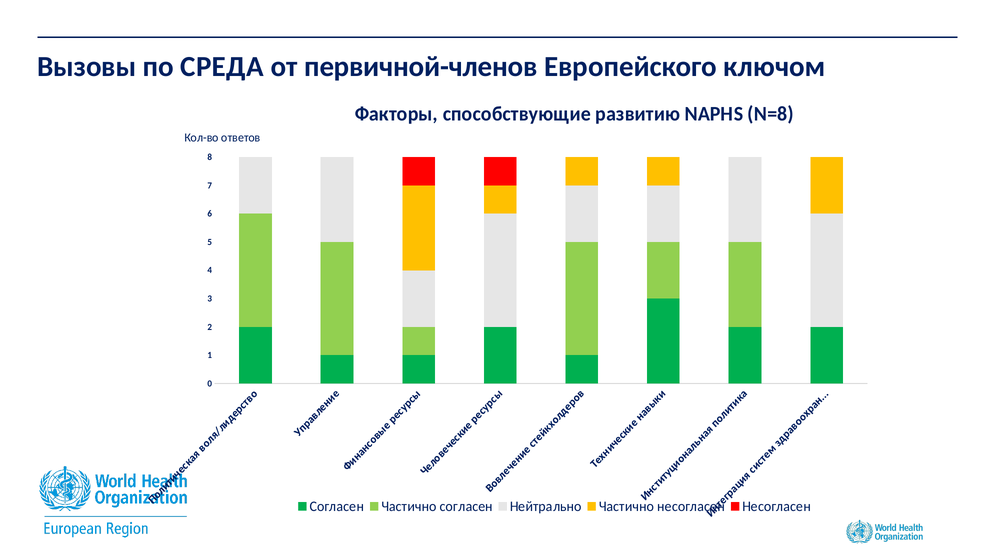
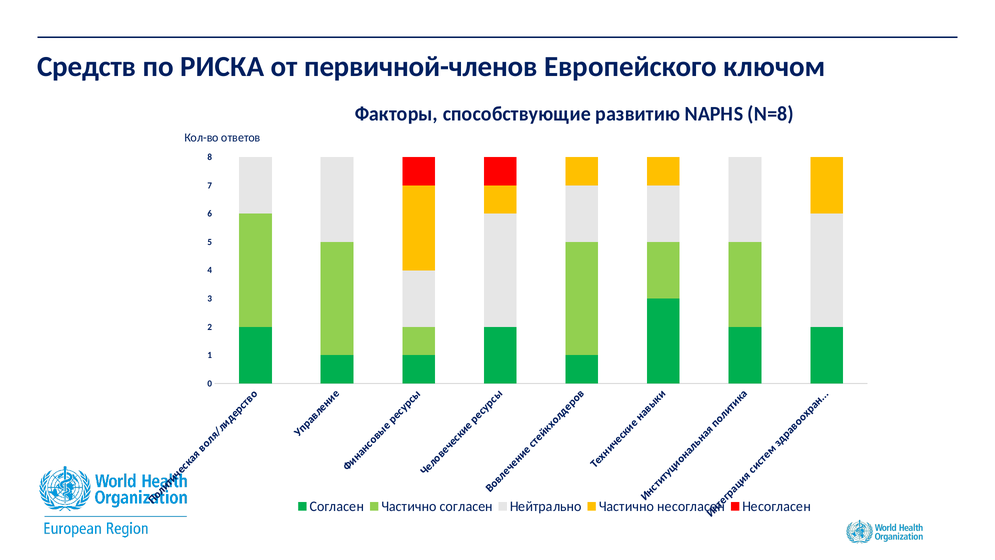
Вызовы: Вызовы -> Средств
СРЕДА: СРЕДА -> РИСКА
